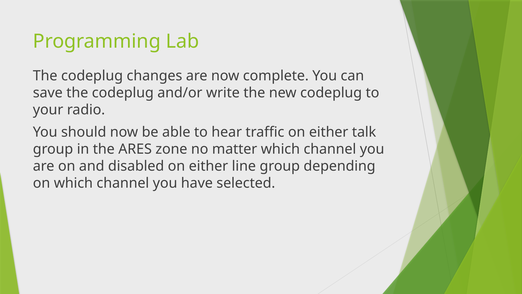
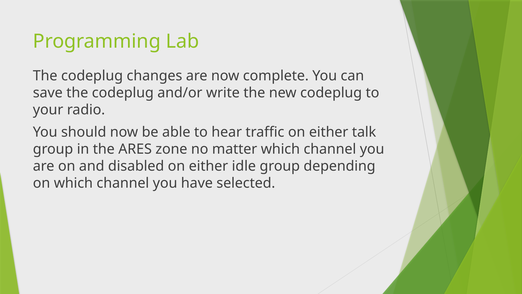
line: line -> idle
